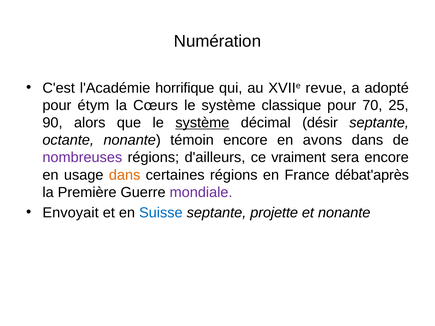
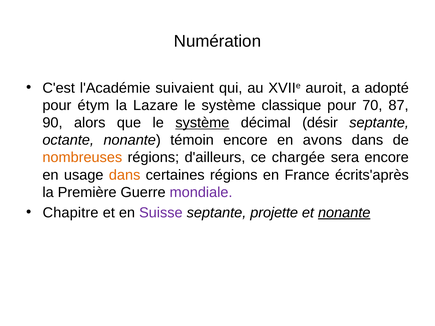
horrifique: horrifique -> suivaient
revue: revue -> auroit
Cœurs: Cœurs -> Lazare
25: 25 -> 87
nombreuses colour: purple -> orange
vraiment: vraiment -> chargée
débat'après: débat'après -> écrits'après
Envoyait: Envoyait -> Chapitre
Suisse colour: blue -> purple
nonante at (344, 213) underline: none -> present
